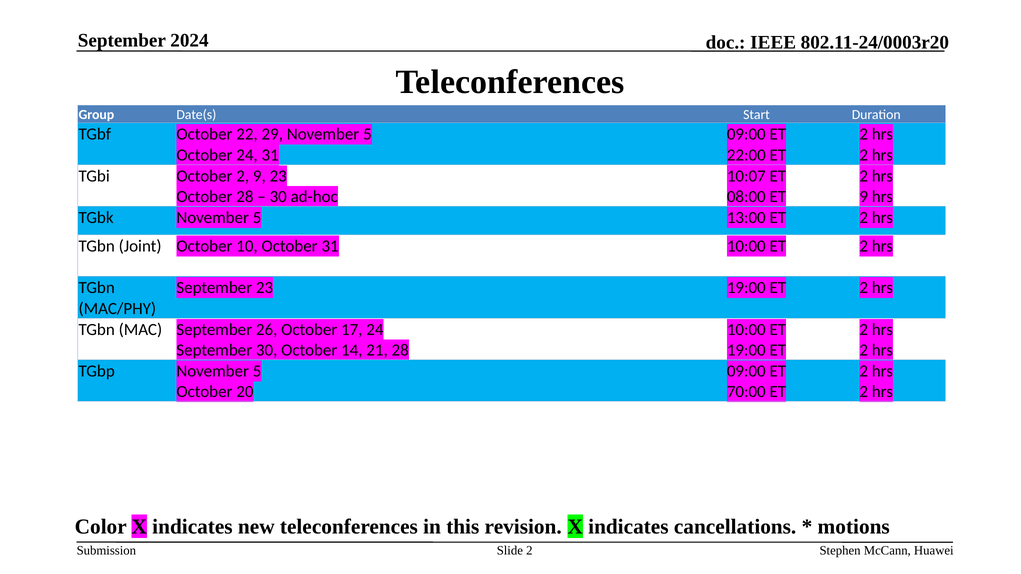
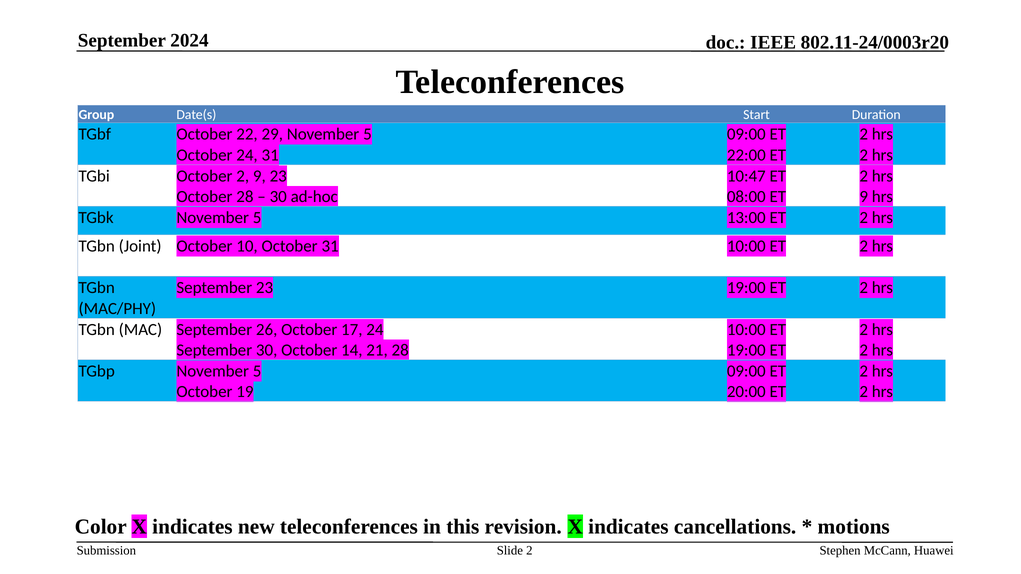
10:07: 10:07 -> 10:47
20: 20 -> 19
70:00: 70:00 -> 20:00
